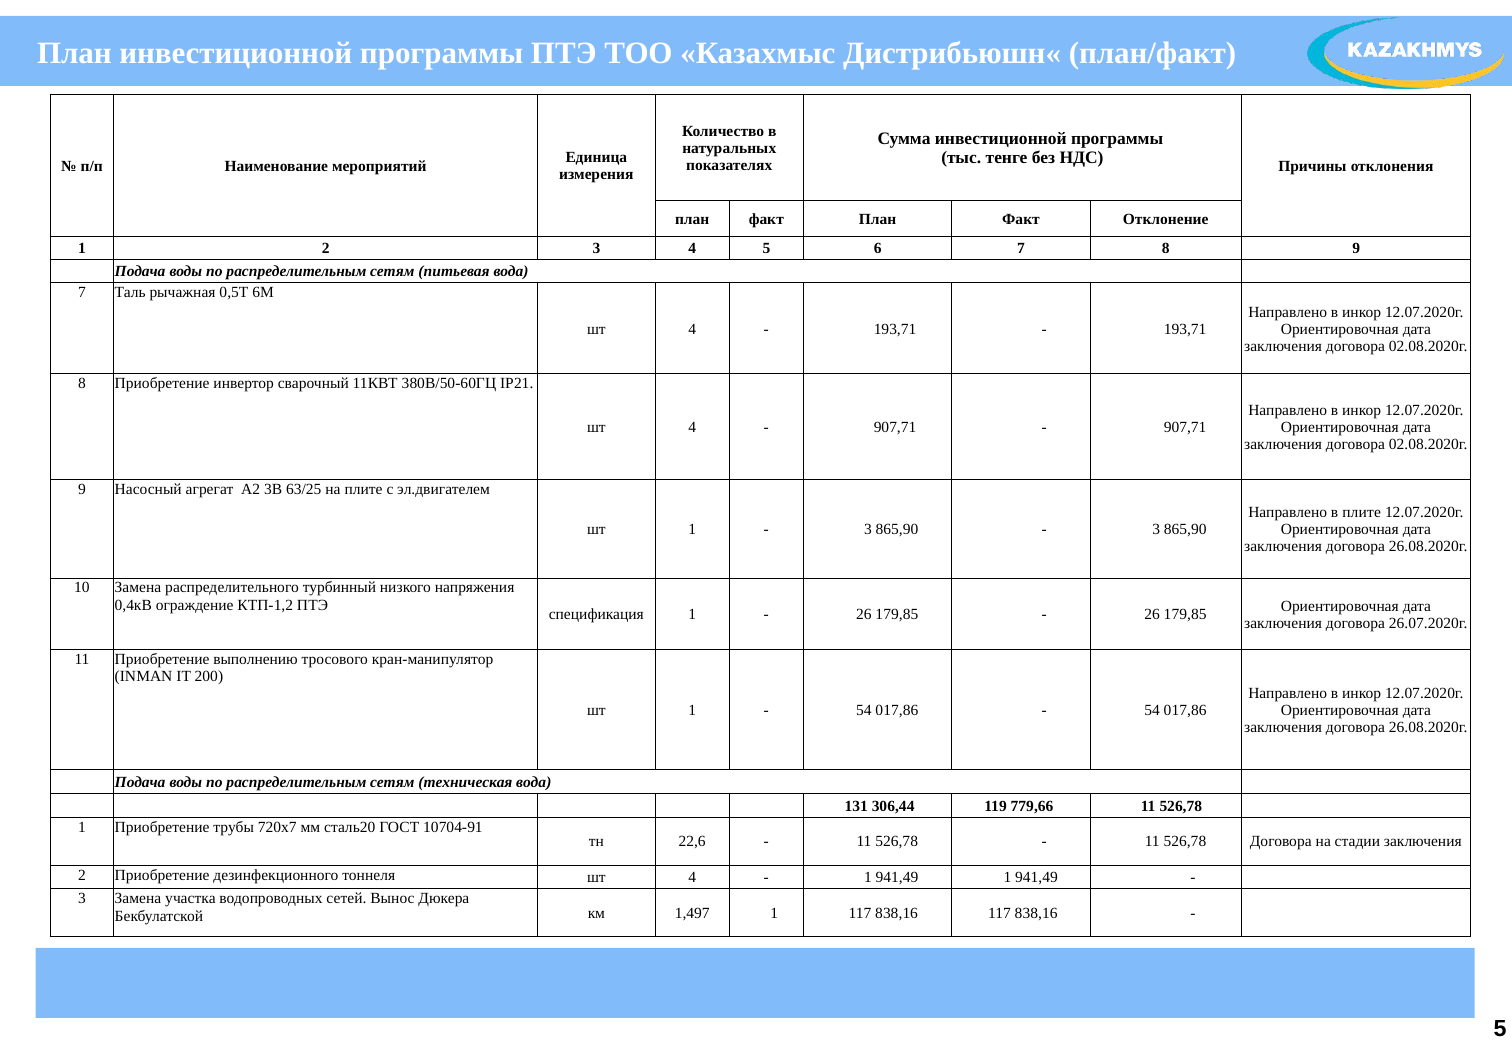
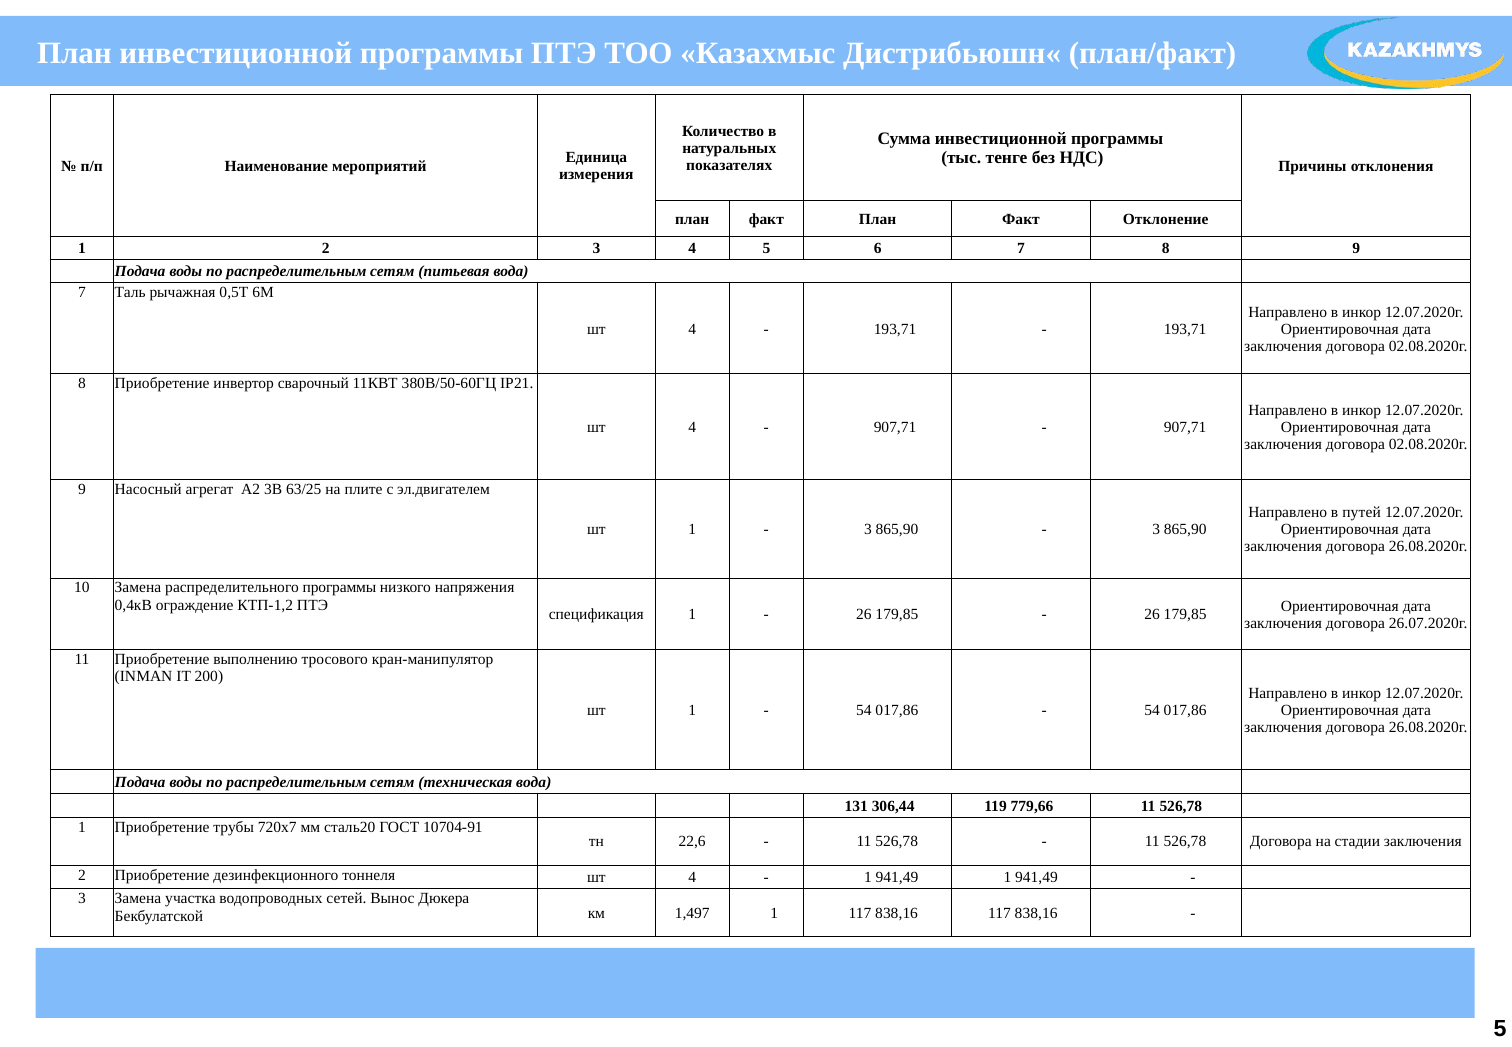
в плите: плите -> путей
распределительного турбинный: турбинный -> программы
